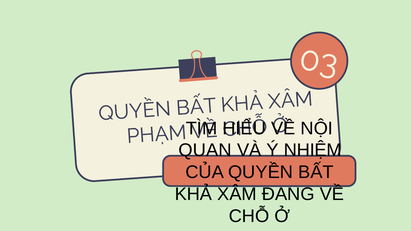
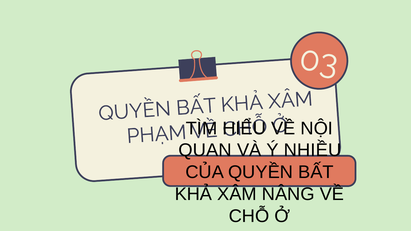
NHIỆM: NHIỆM -> NHIỀU
ĐANG: ĐANG -> NÂNG
